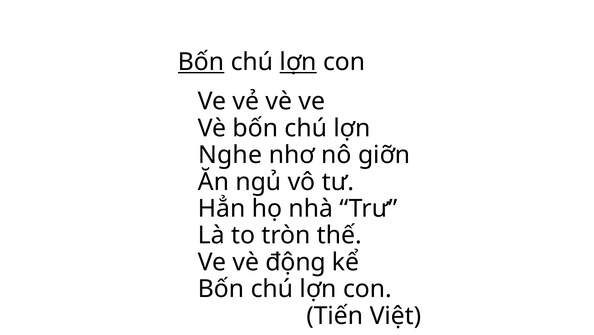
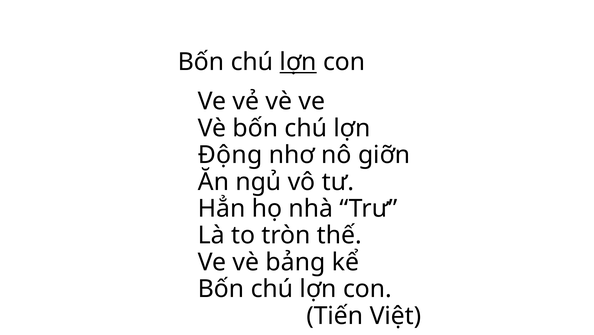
Bốn at (201, 62) underline: present -> none
Nghe: Nghe -> Động
động: động -> bảng
